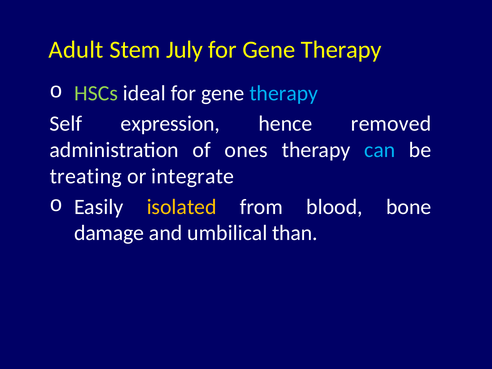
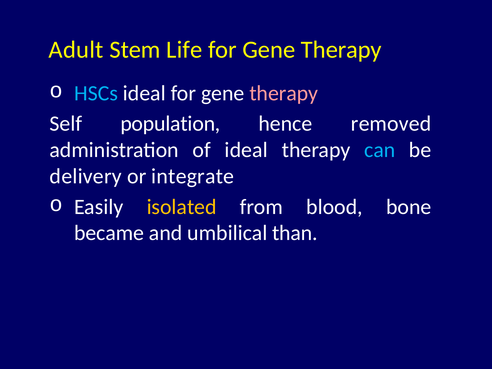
July: July -> Life
HSCs colour: light green -> light blue
therapy at (284, 93) colour: light blue -> pink
expression: expression -> population
of ones: ones -> ideal
treating: treating -> delivery
damage: damage -> became
